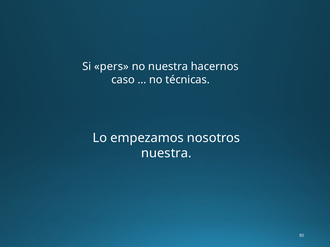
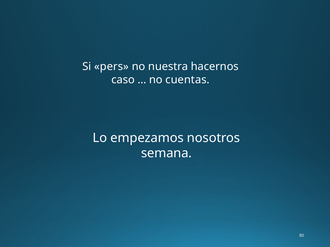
técnicas: técnicas -> cuentas
nuestra at (166, 154): nuestra -> semana
